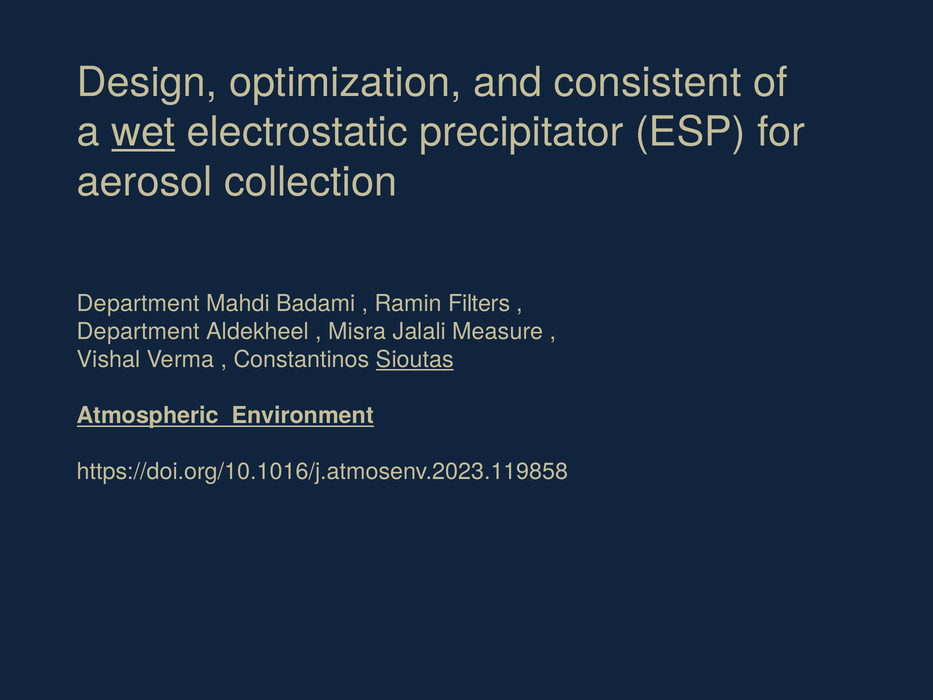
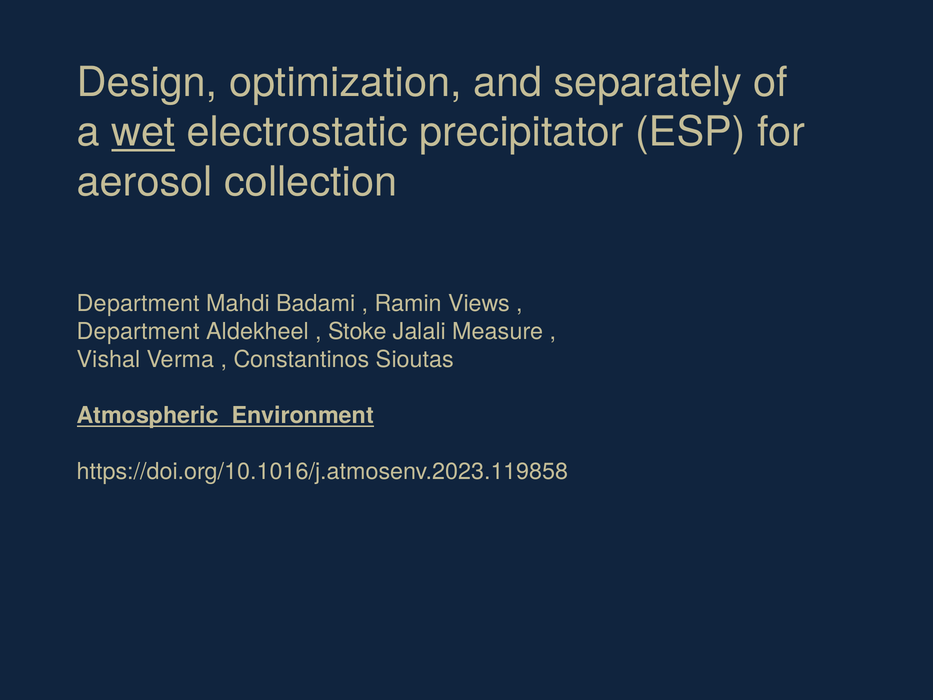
consistent: consistent -> separately
Filters: Filters -> Views
Misra: Misra -> Stoke
Sioutas underline: present -> none
